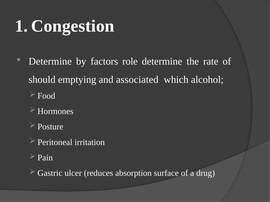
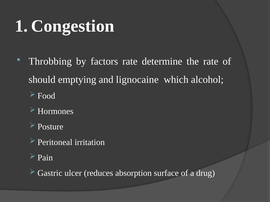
Determine at (50, 61): Determine -> Throbbing
factors role: role -> rate
associated: associated -> lignocaine
